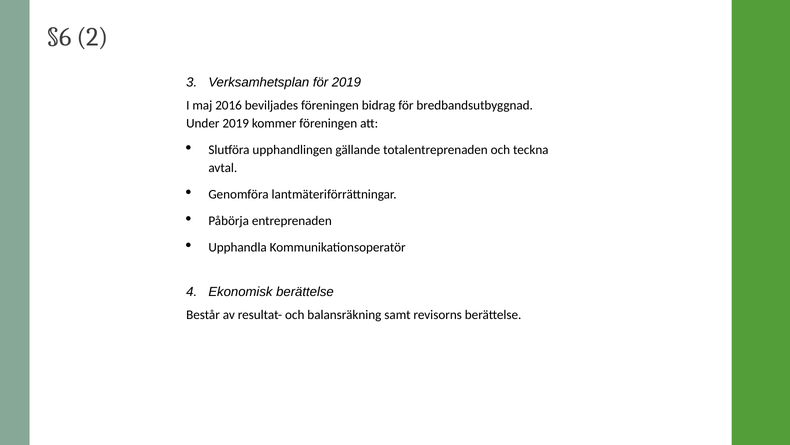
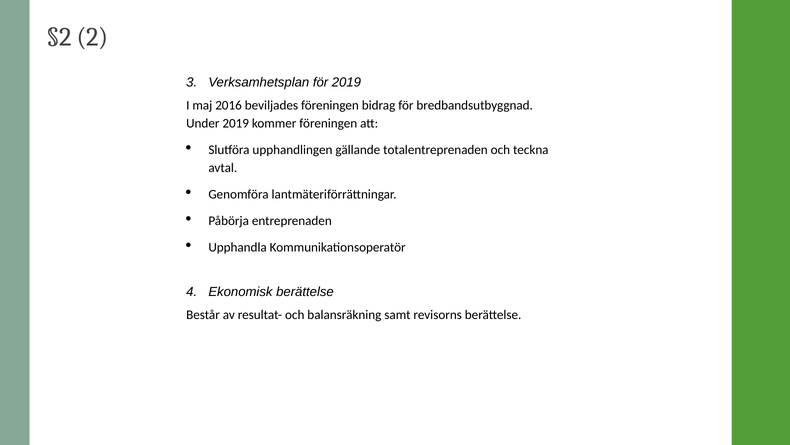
§6: §6 -> §2
